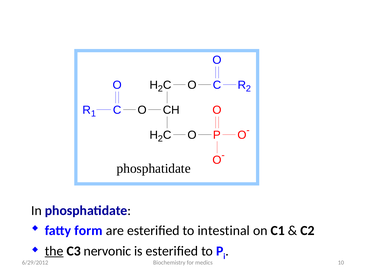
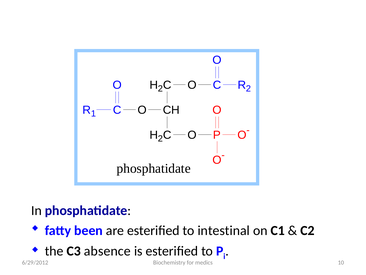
form: form -> been
the underline: present -> none
nervonic: nervonic -> absence
